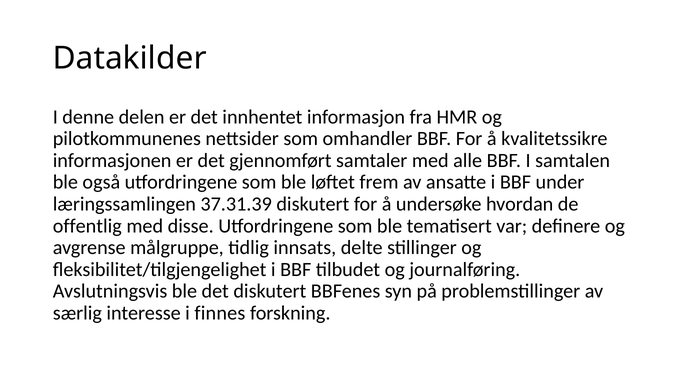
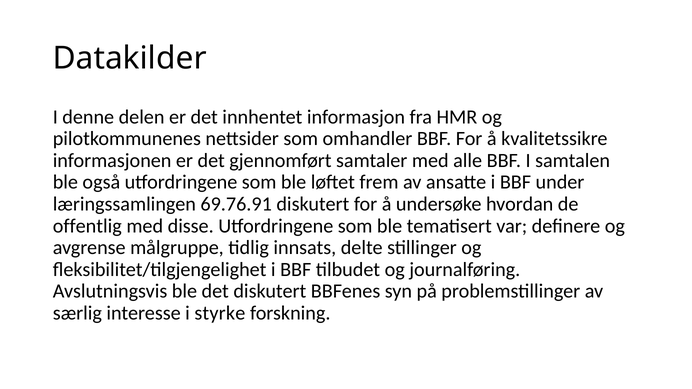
37.31.39: 37.31.39 -> 69.76.91
finnes: finnes -> styrke
